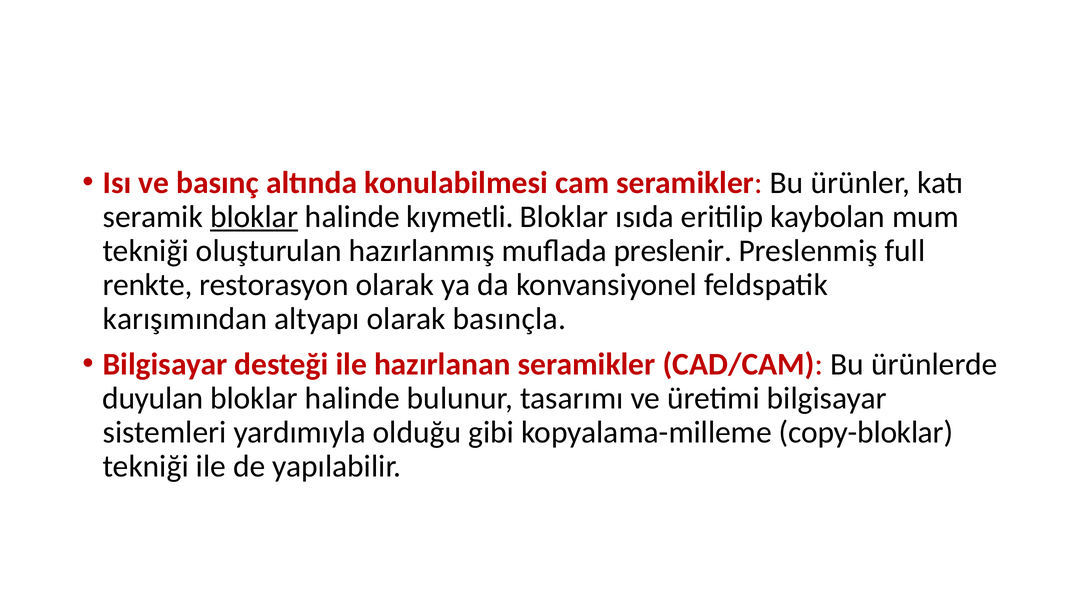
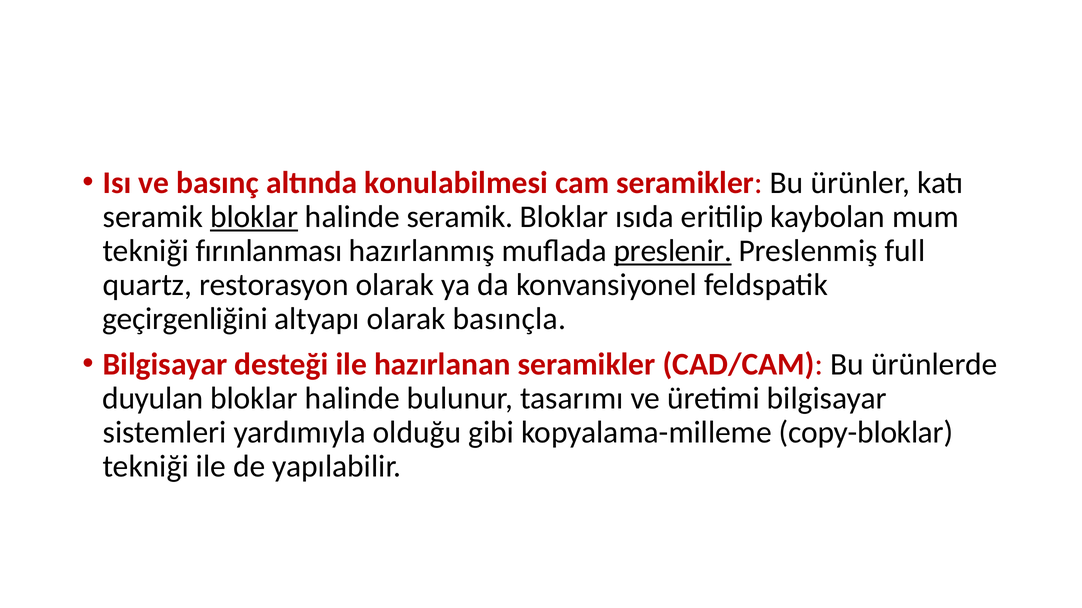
halinde kıymetli: kıymetli -> seramik
oluşturulan: oluşturulan -> fırınlanması
preslenir underline: none -> present
renkte: renkte -> quartz
karışımından: karışımından -> geçirgenliğini
